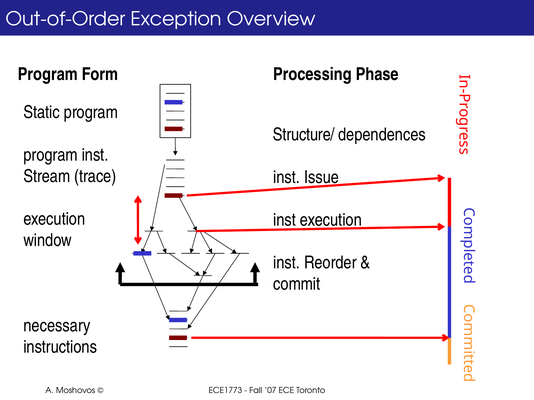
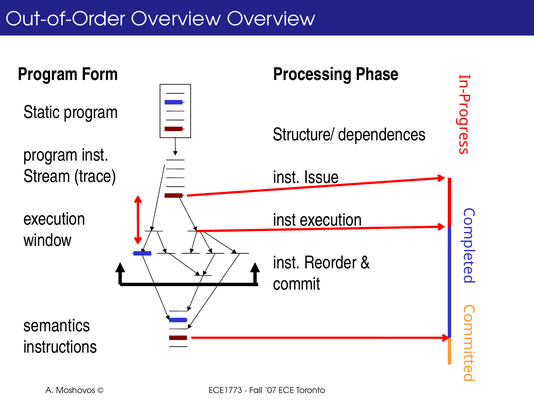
Out-of-Order Exception: Exception -> Overview
necessary: necessary -> semantics
